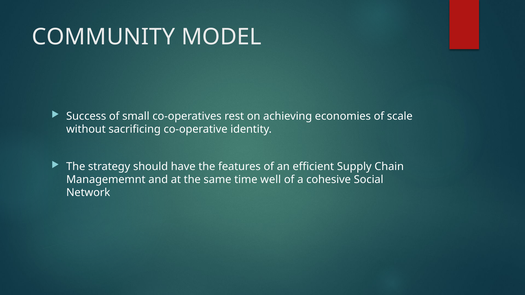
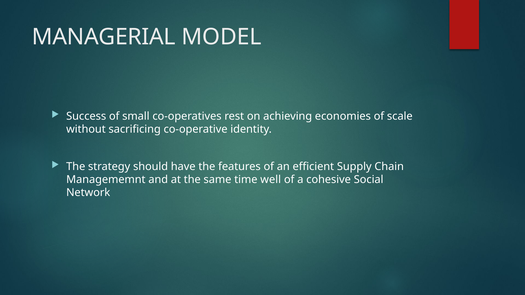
COMMUNITY: COMMUNITY -> MANAGERIAL
